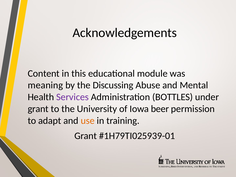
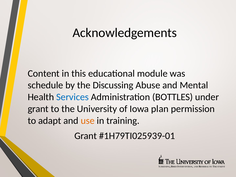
meaning: meaning -> schedule
Services colour: purple -> blue
beer: beer -> plan
